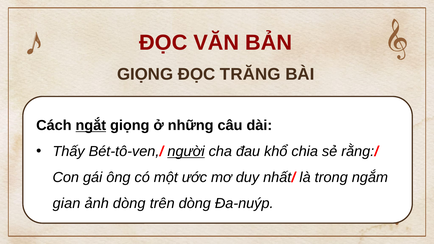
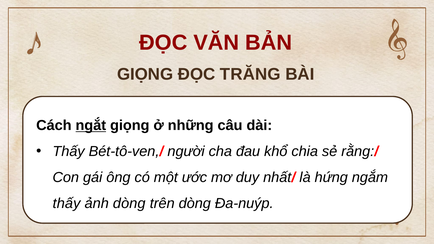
người underline: present -> none
trong: trong -> hứng
gian at (67, 204): gian -> thấy
